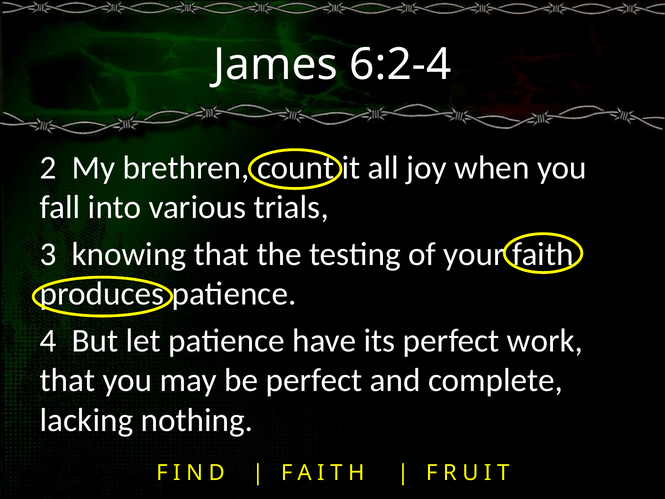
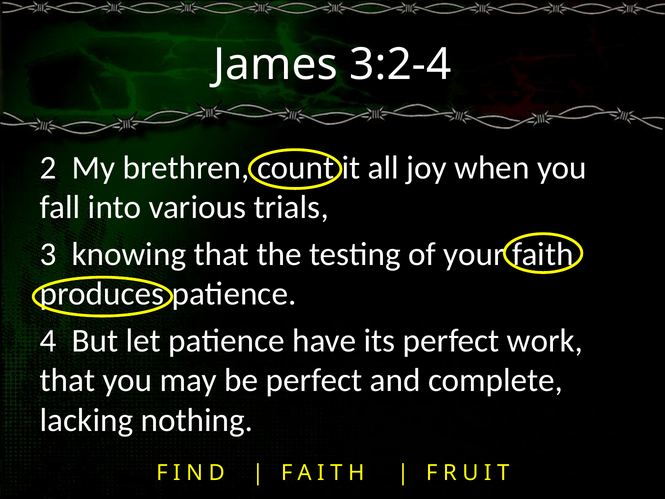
6:2-4: 6:2-4 -> 3:2-4
